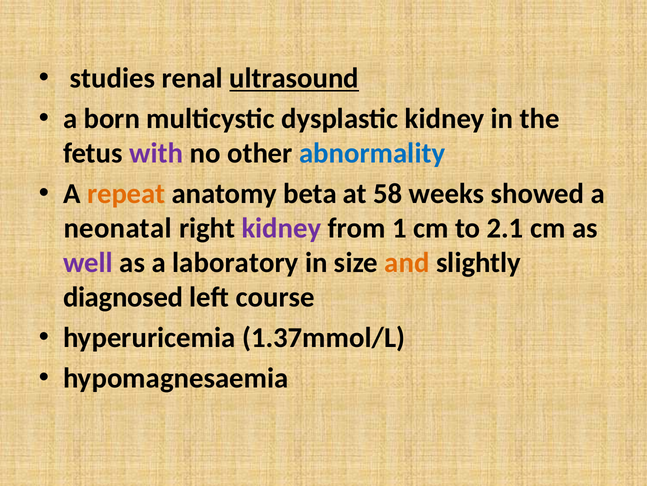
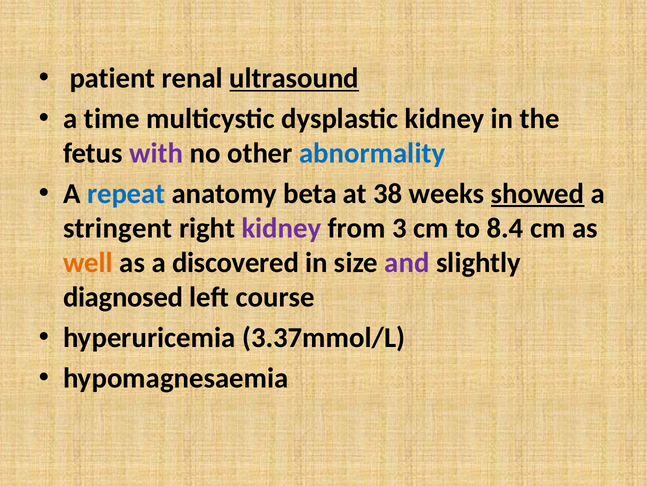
studies: studies -> patient
born: born -> time
repeat colour: orange -> blue
58: 58 -> 38
showed underline: none -> present
neonatal: neonatal -> stringent
1: 1 -> 3
2.1: 2.1 -> 8.4
well colour: purple -> orange
laboratory: laboratory -> discovered
and colour: orange -> purple
1.37mmol/L: 1.37mmol/L -> 3.37mmol/L
